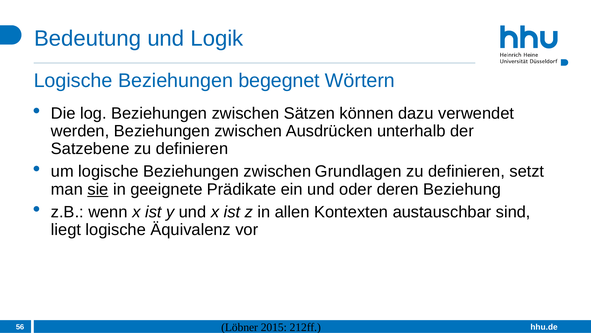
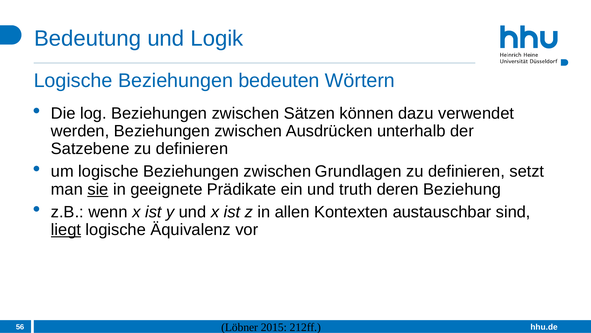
begegnet: begegnet -> bedeuten
oder: oder -> truth
liegt underline: none -> present
